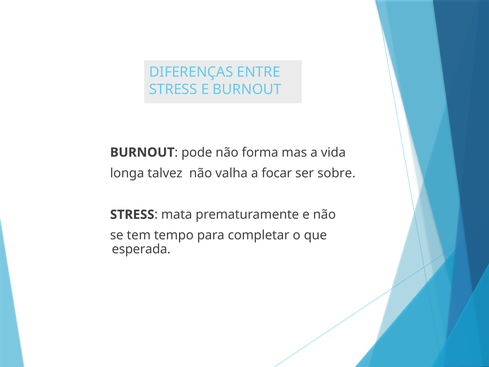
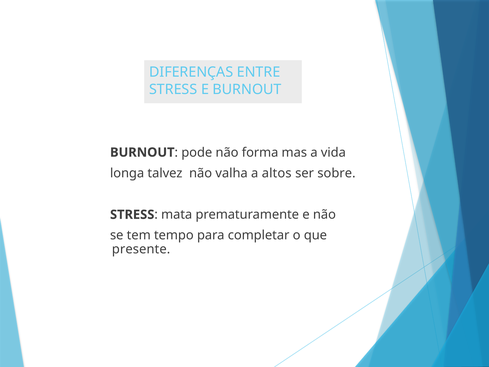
focar: focar -> altos
esperada: esperada -> presente
